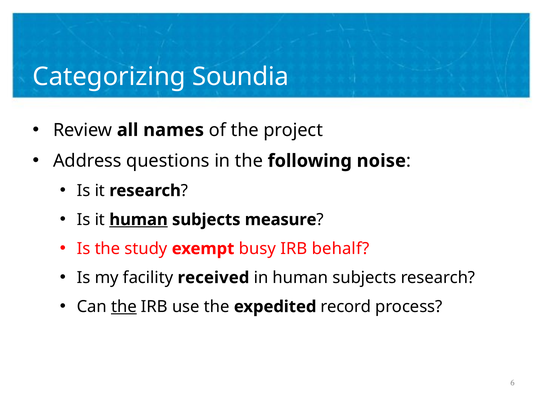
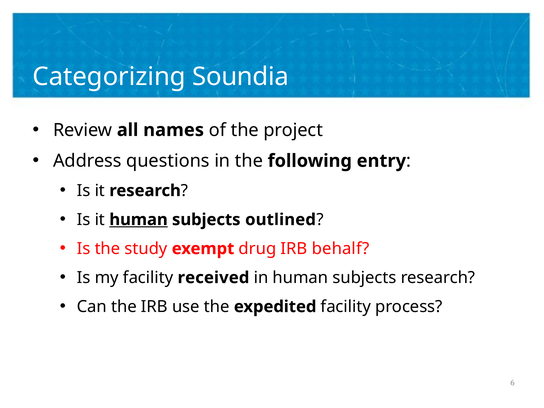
noise: noise -> entry
measure: measure -> outlined
busy: busy -> drug
the at (124, 307) underline: present -> none
expedited record: record -> facility
